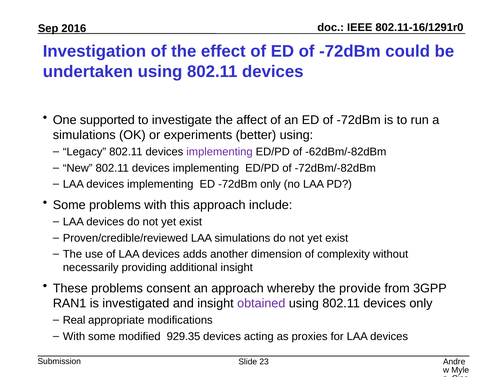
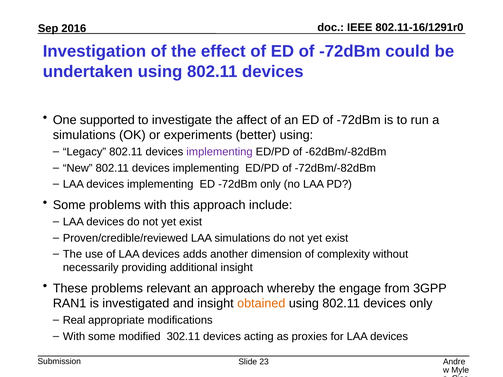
consent: consent -> relevant
provide: provide -> engage
obtained colour: purple -> orange
929.35: 929.35 -> 302.11
